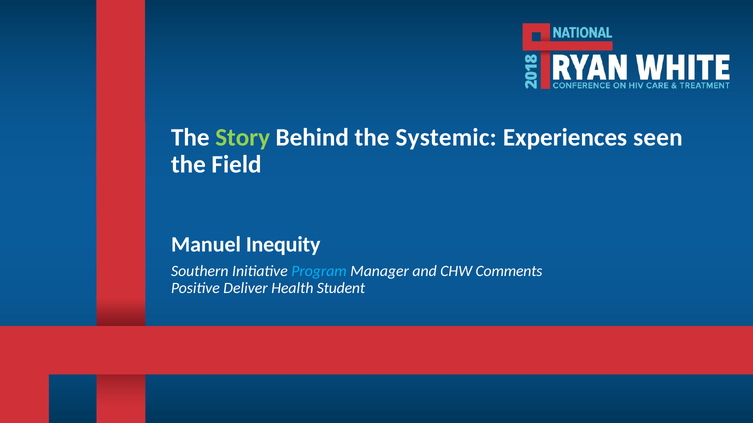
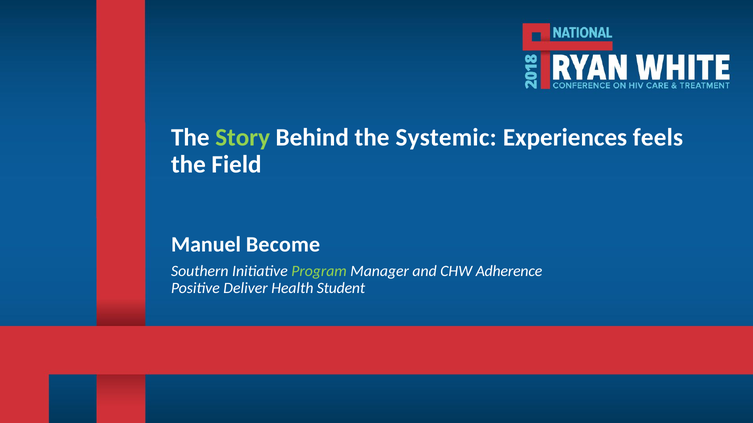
seen: seen -> feels
Inequity: Inequity -> Become
Program colour: light blue -> light green
Comments: Comments -> Adherence
